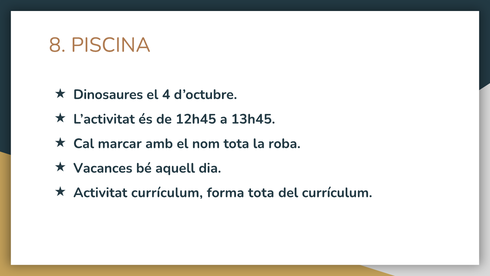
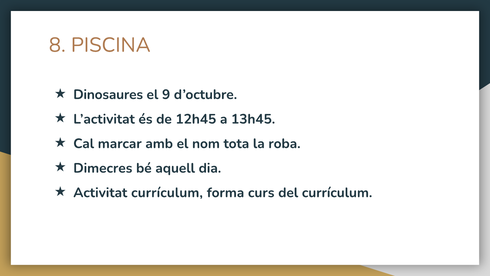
4: 4 -> 9
Vacances: Vacances -> Dimecres
forma tota: tota -> curs
